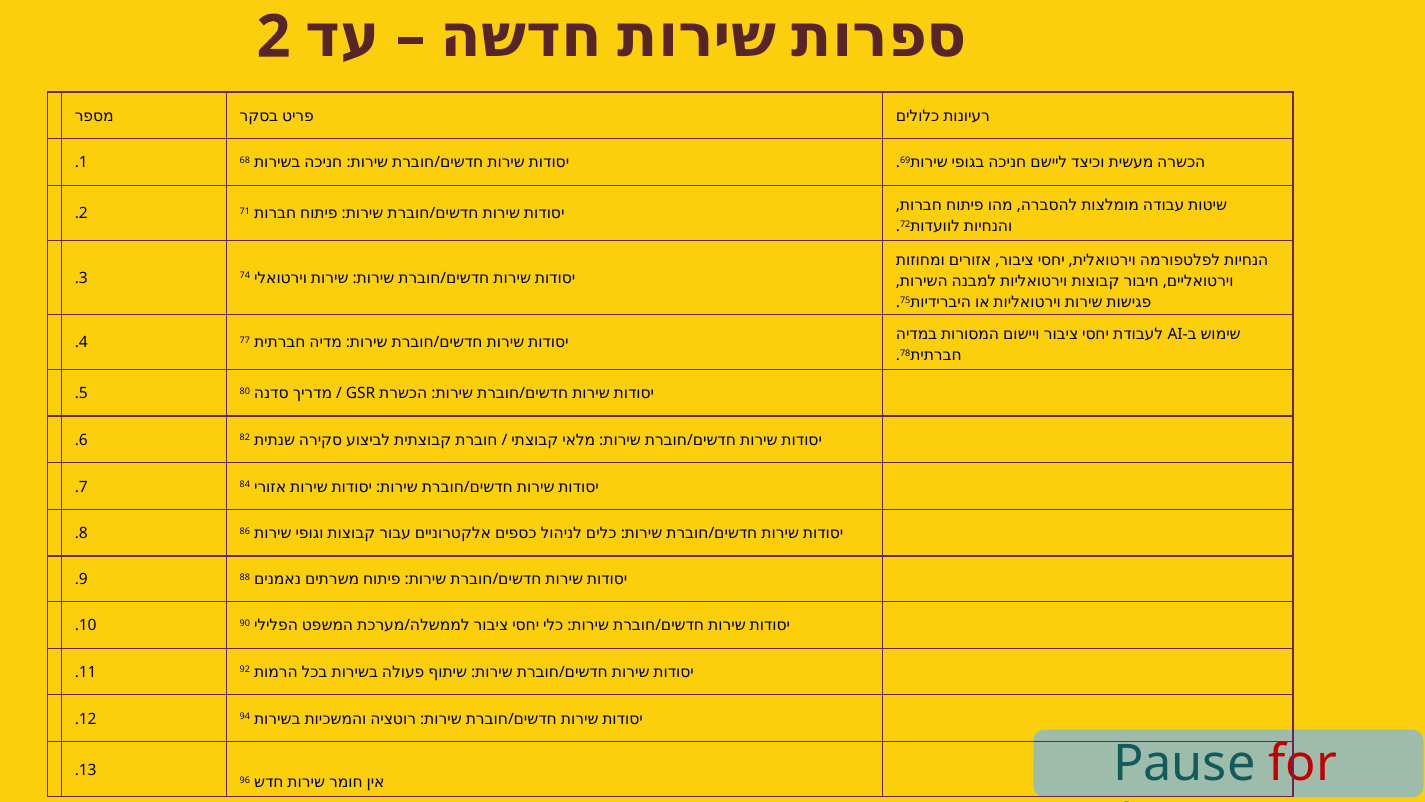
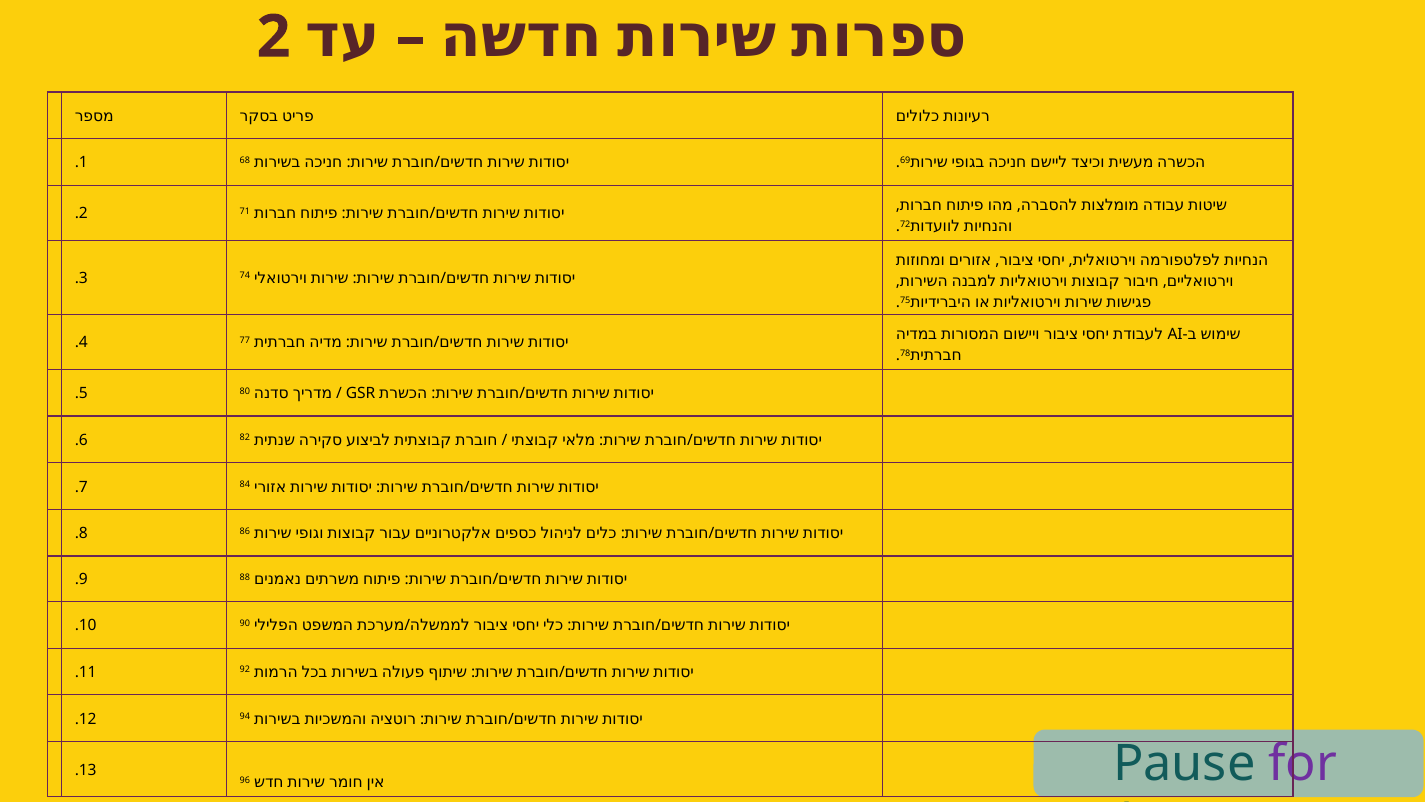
for colour: red -> purple
